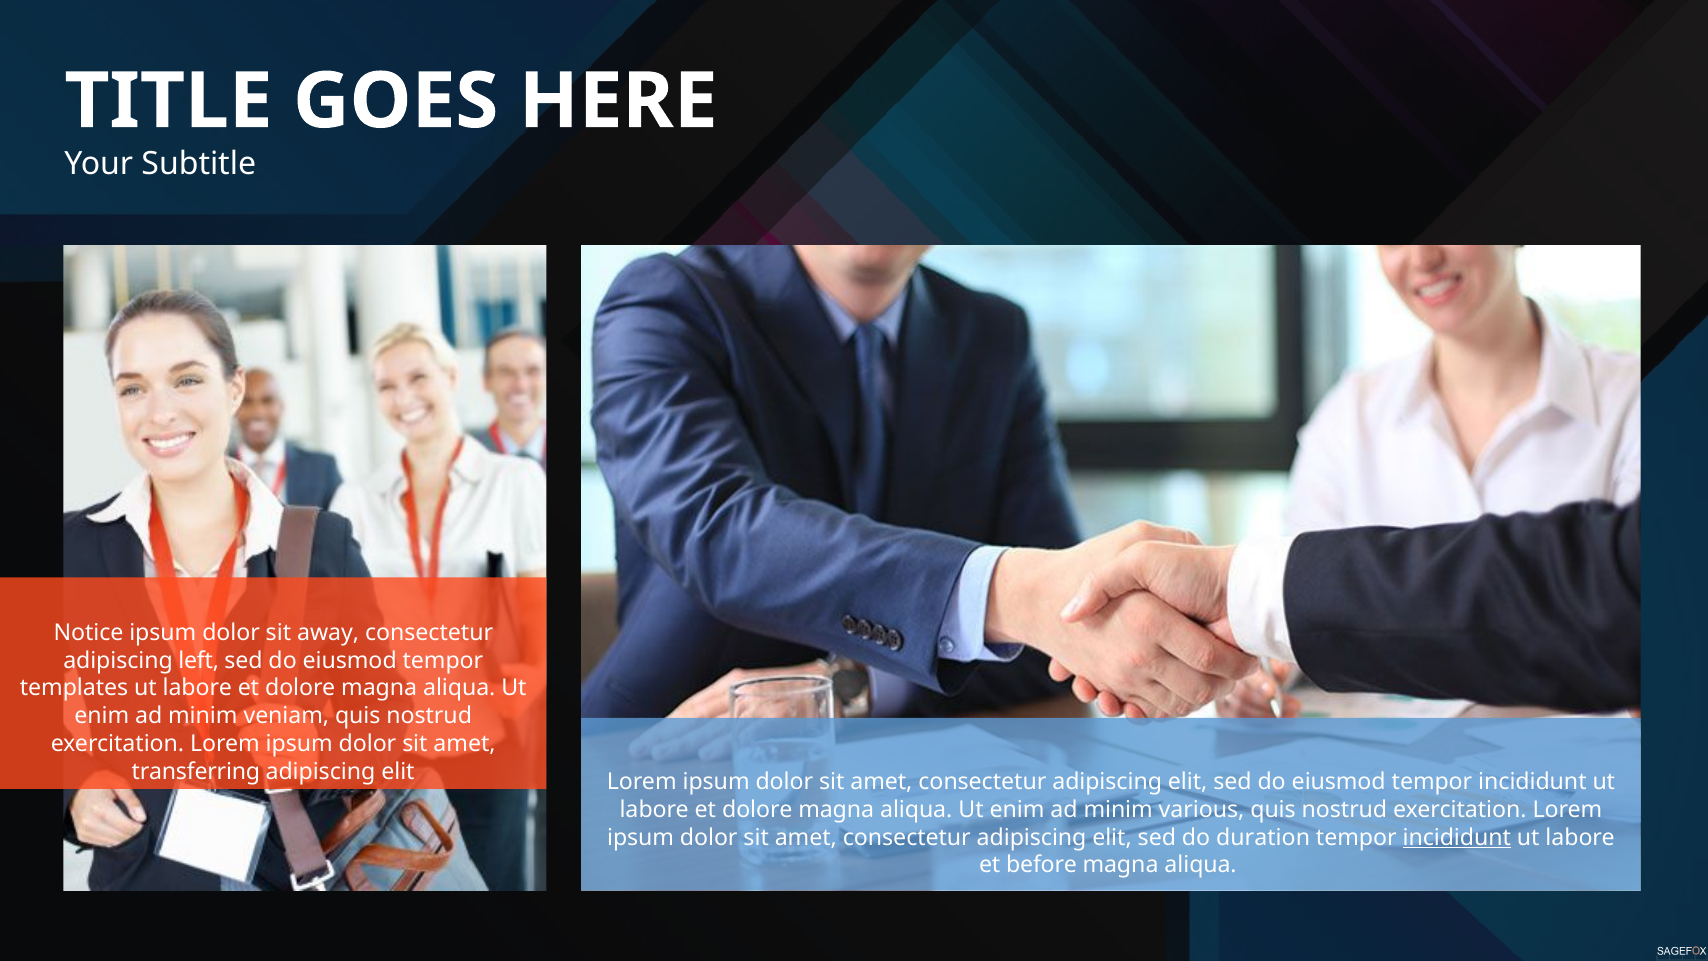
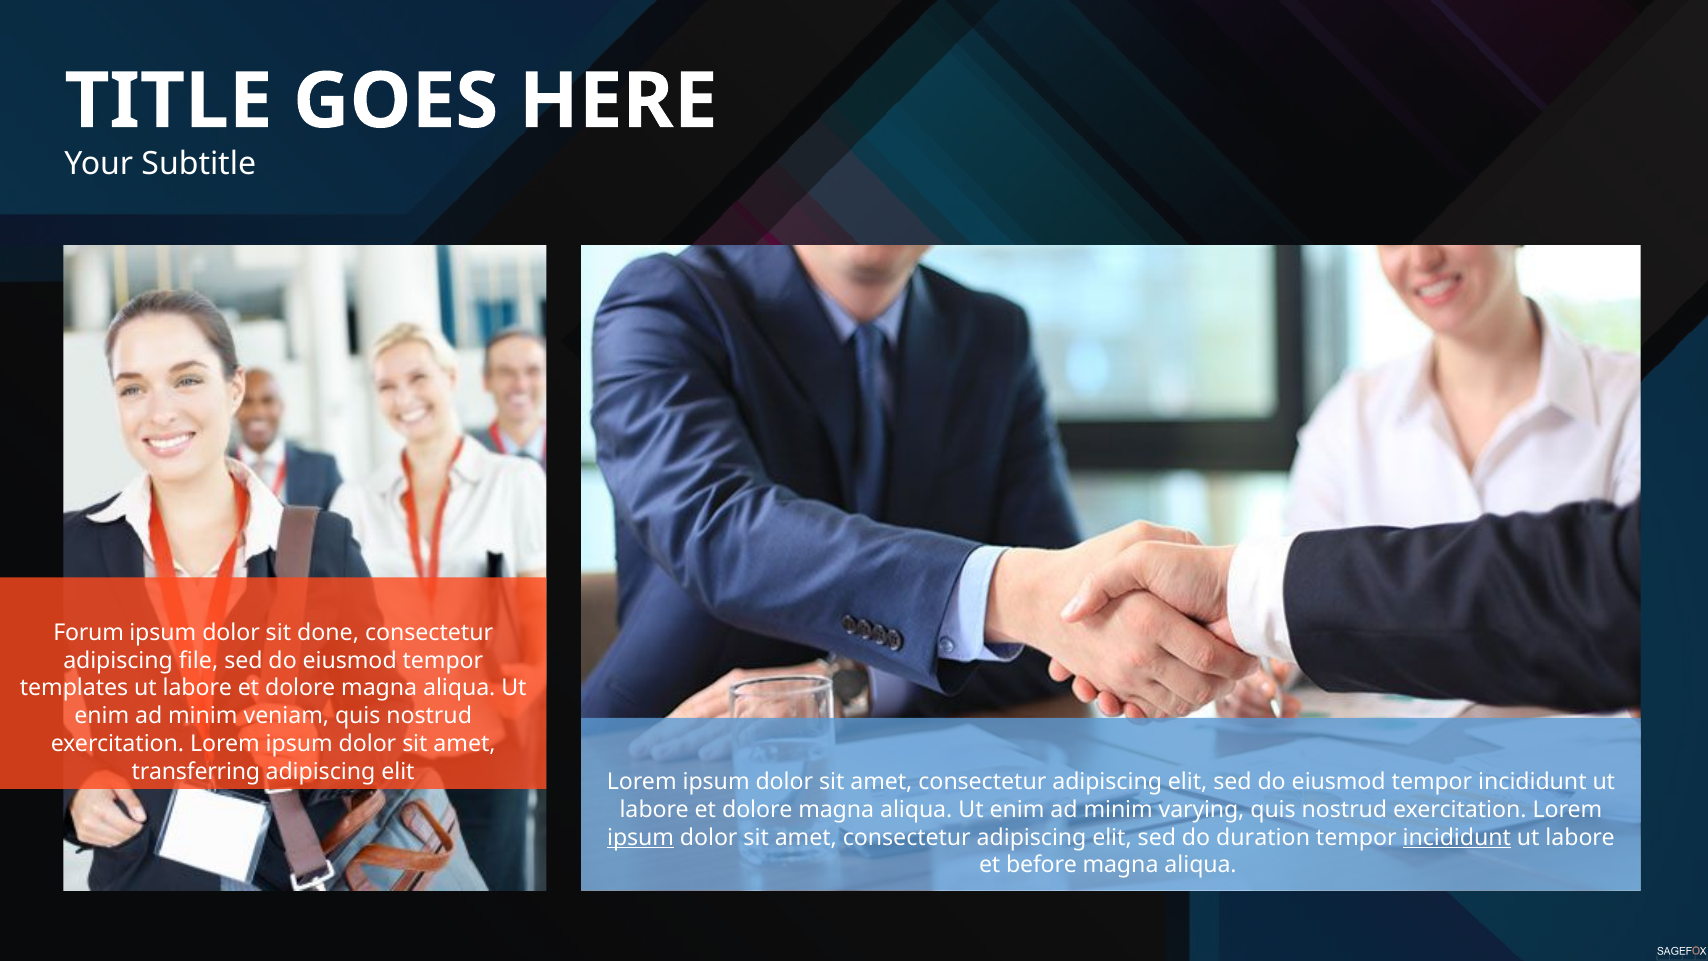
Notice: Notice -> Forum
away: away -> done
left: left -> file
various: various -> varying
ipsum at (641, 837) underline: none -> present
